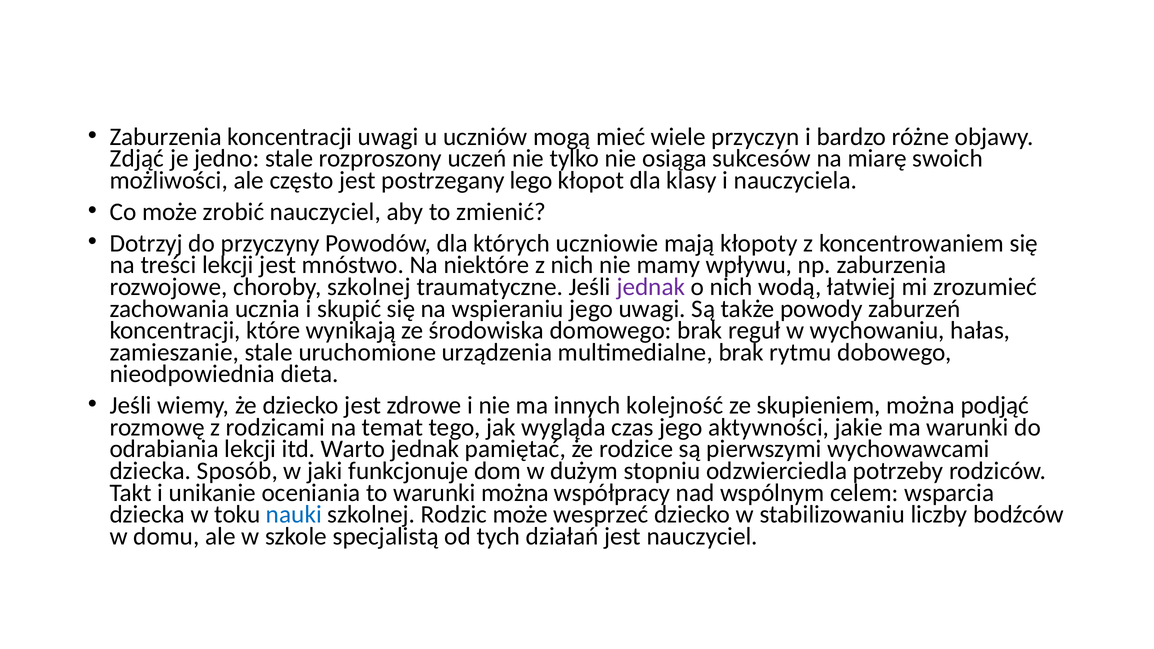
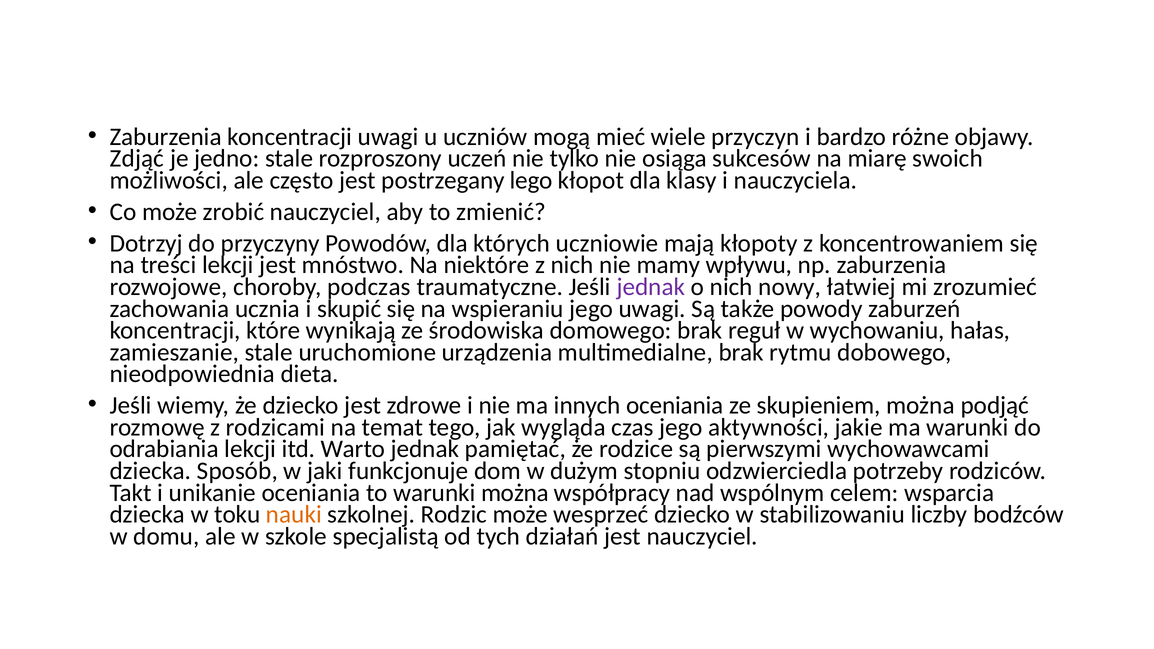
choroby szkolnej: szkolnej -> podczas
wodą: wodą -> nowy
innych kolejność: kolejność -> oceniania
nauki colour: blue -> orange
